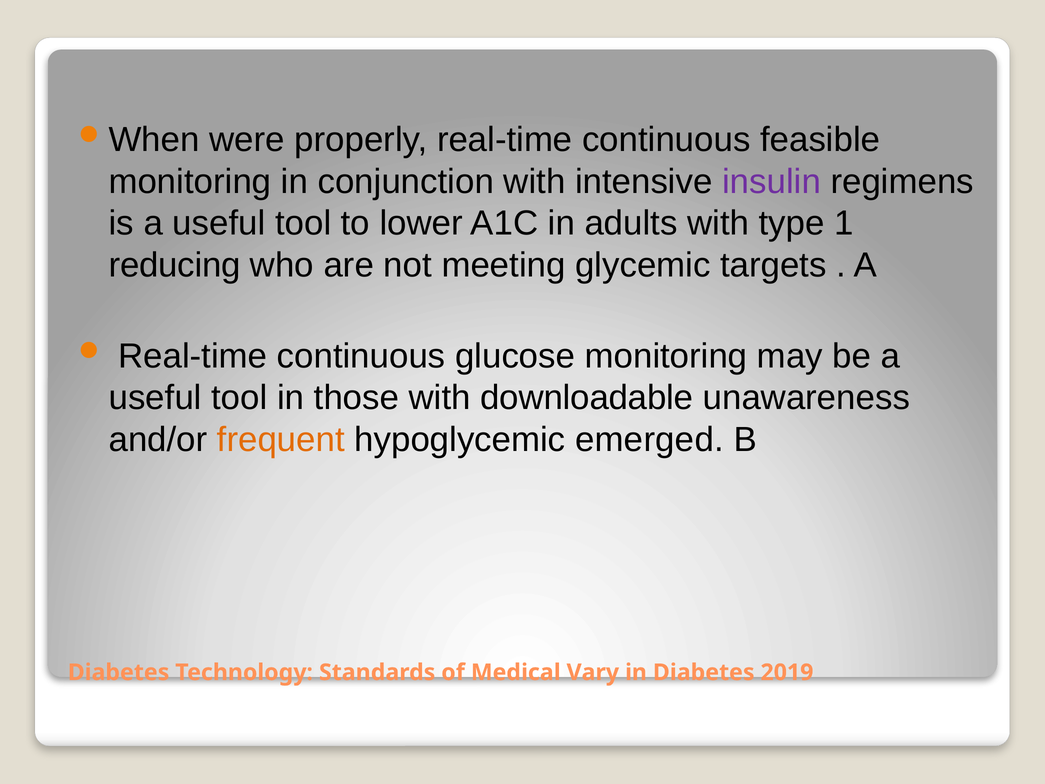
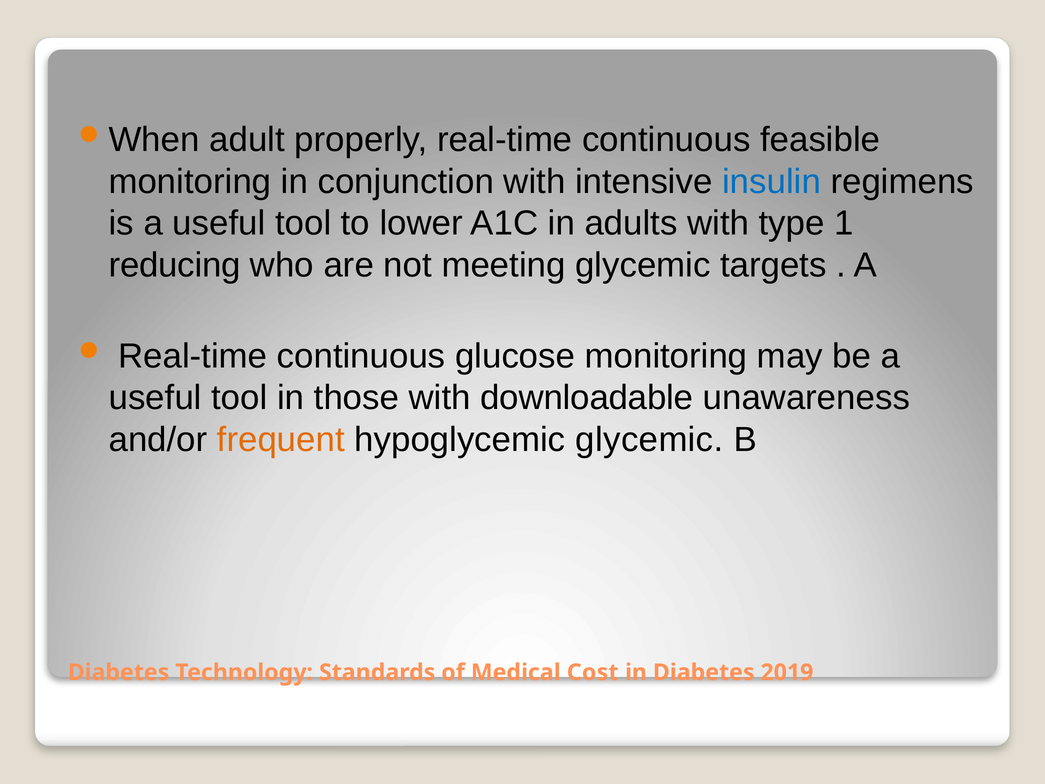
were: were -> adult
insulin colour: purple -> blue
hypoglycemic emerged: emerged -> glycemic
Vary: Vary -> Cost
